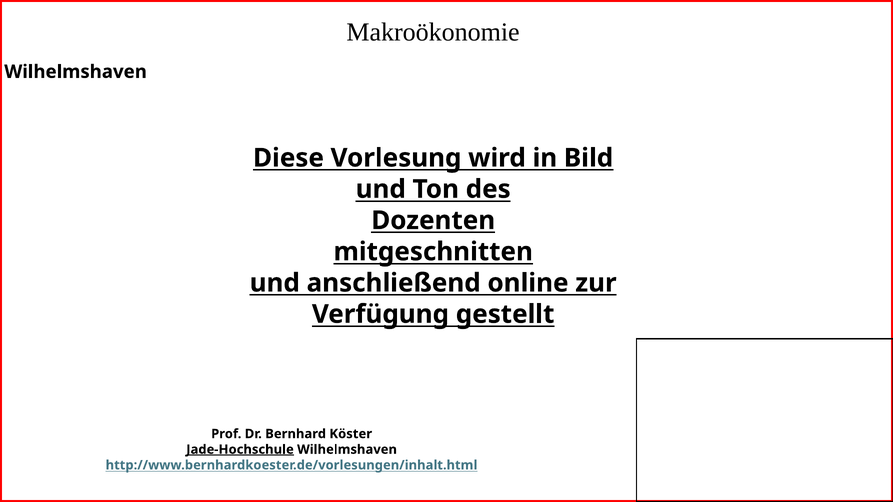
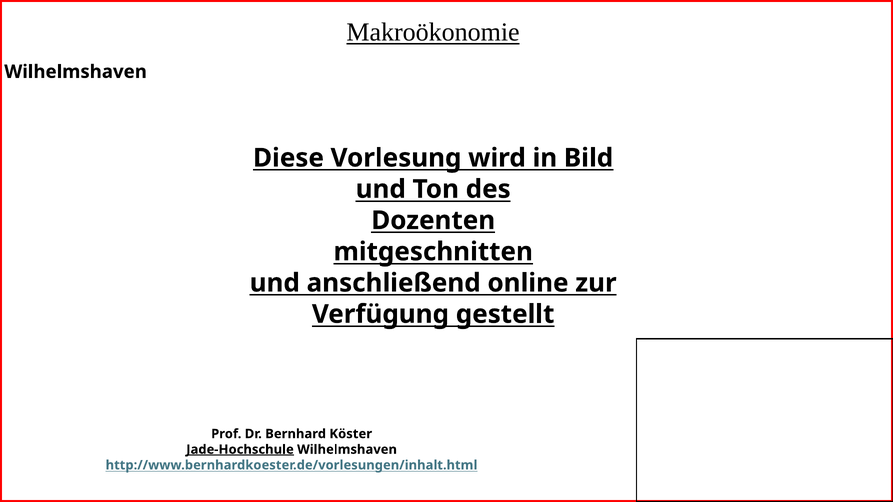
Makroökonomie underline: none -> present
